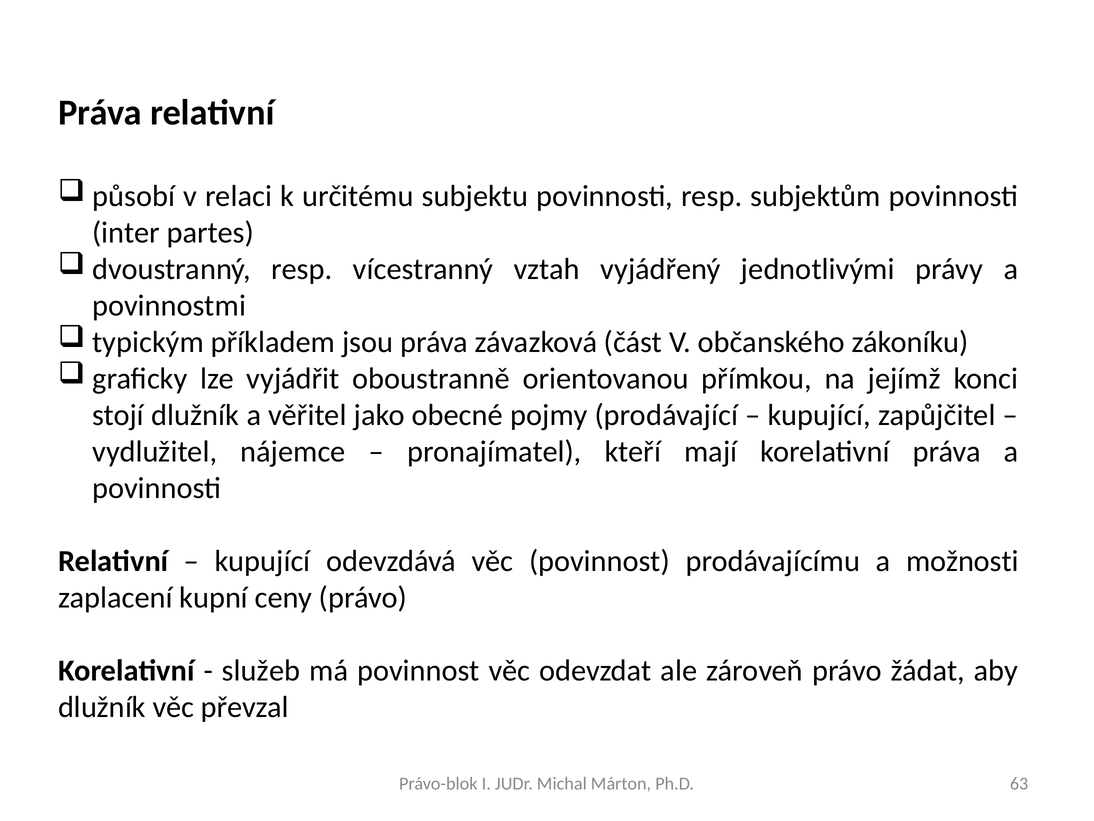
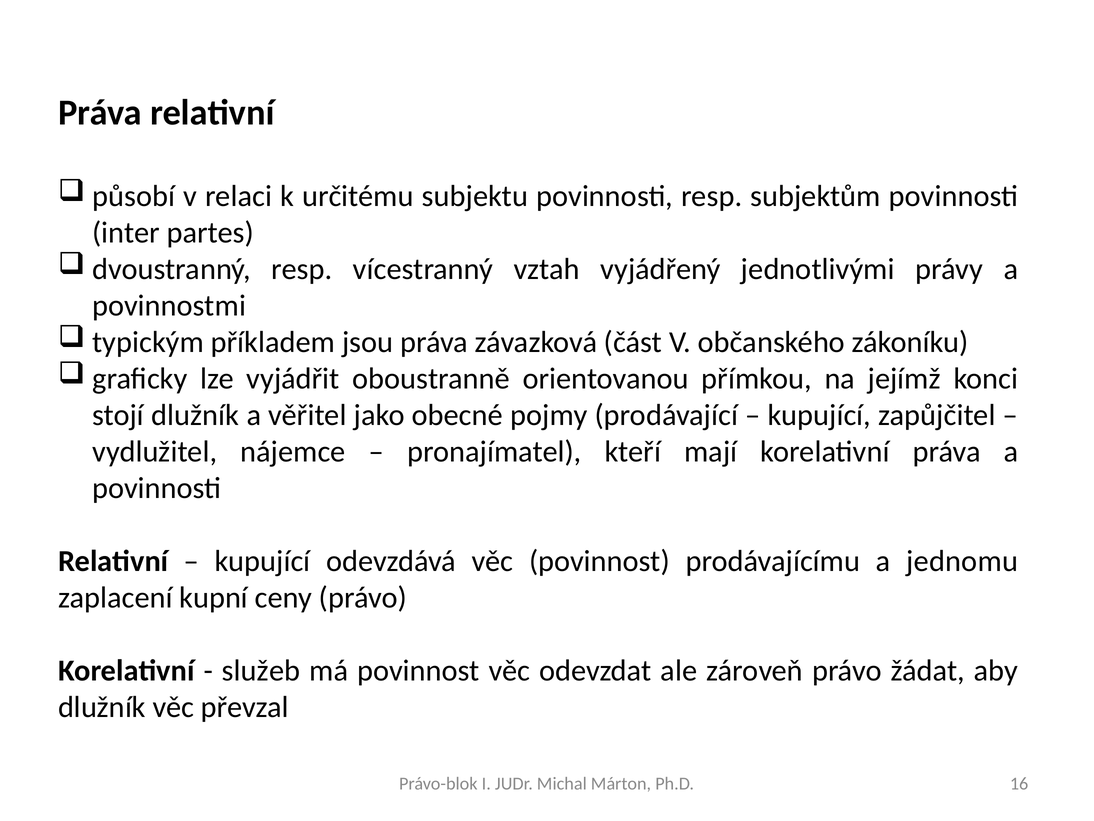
možnosti: možnosti -> jednomu
63: 63 -> 16
